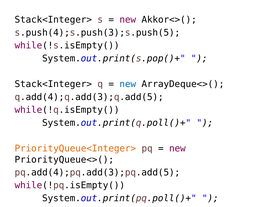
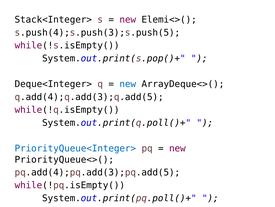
Akkor<>(: Akkor<>( -> Elemi<>(
Stack<Integer> at (53, 84): Stack<Integer> -> Deque<Integer>
PriorityQueue<Integer> colour: orange -> blue
